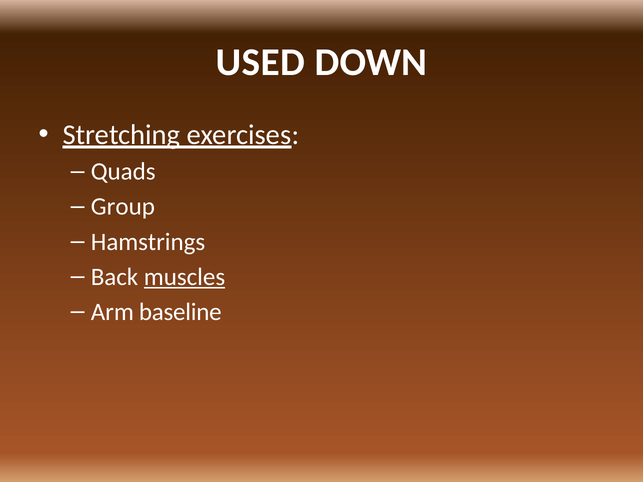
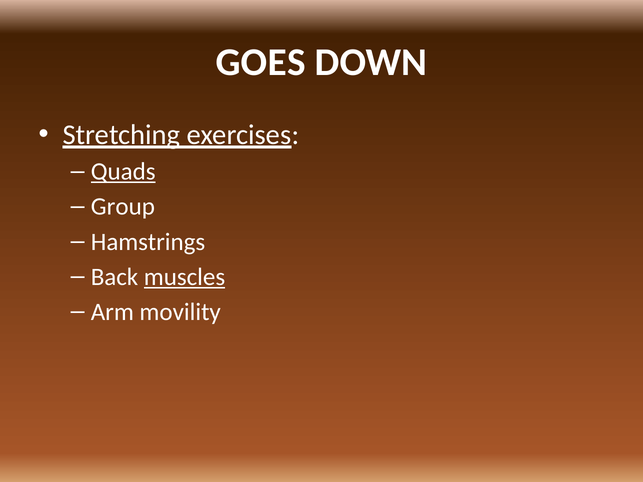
USED: USED -> GOES
Quads underline: none -> present
baseline: baseline -> movility
